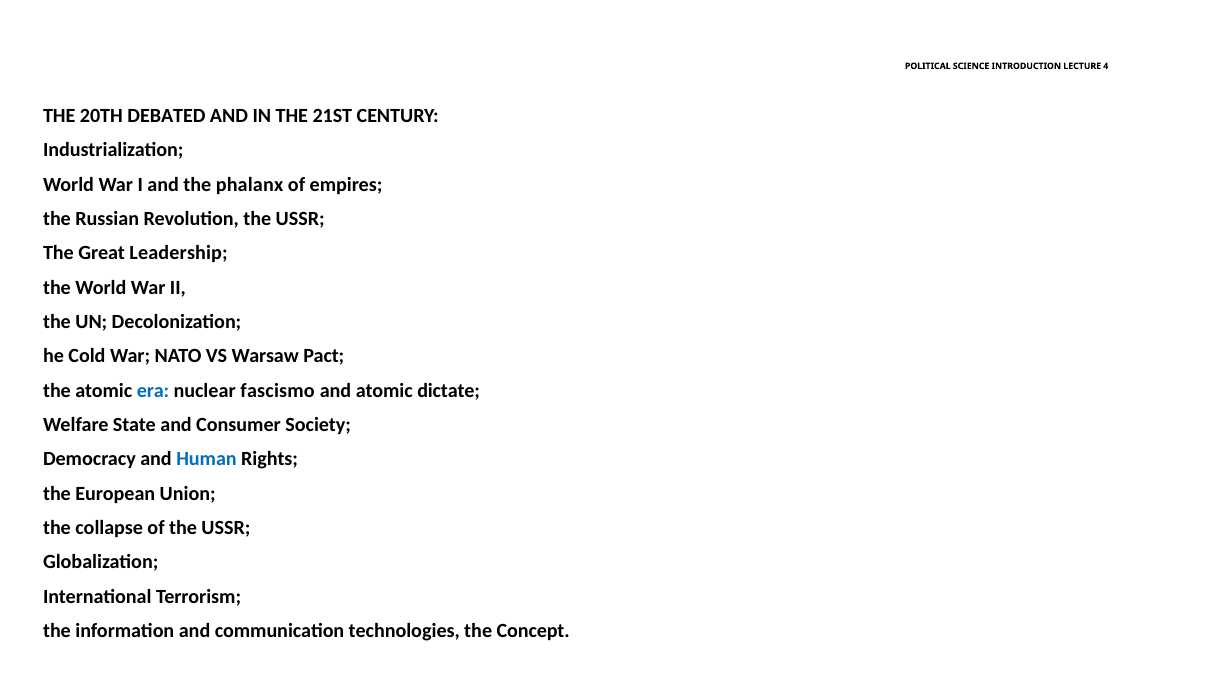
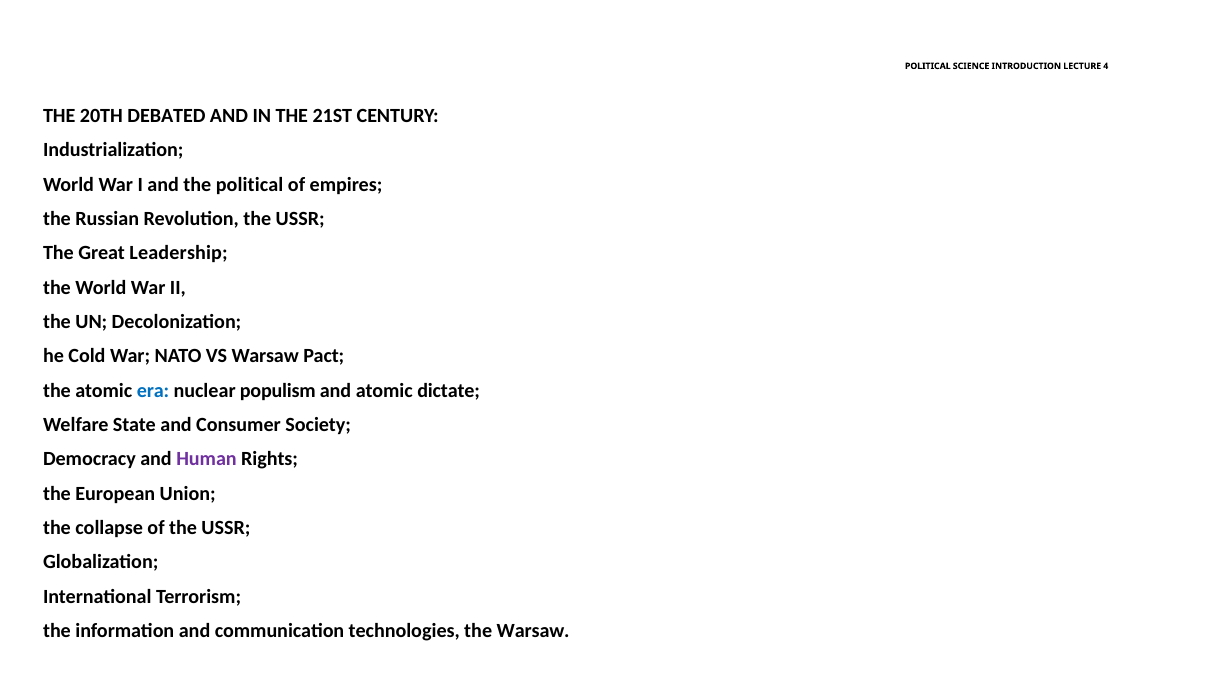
the phalanx: phalanx -> political
fascismo: fascismo -> populism
Human colour: blue -> purple
the Concept: Concept -> Warsaw
